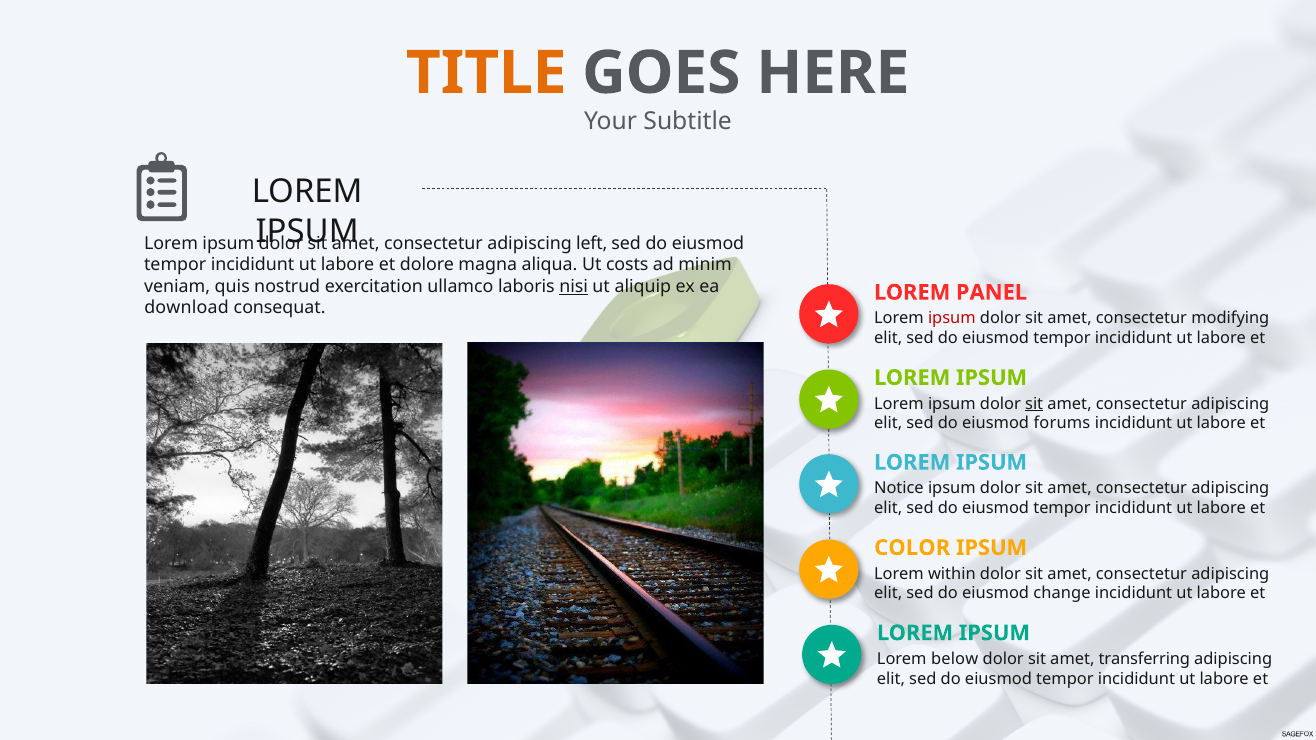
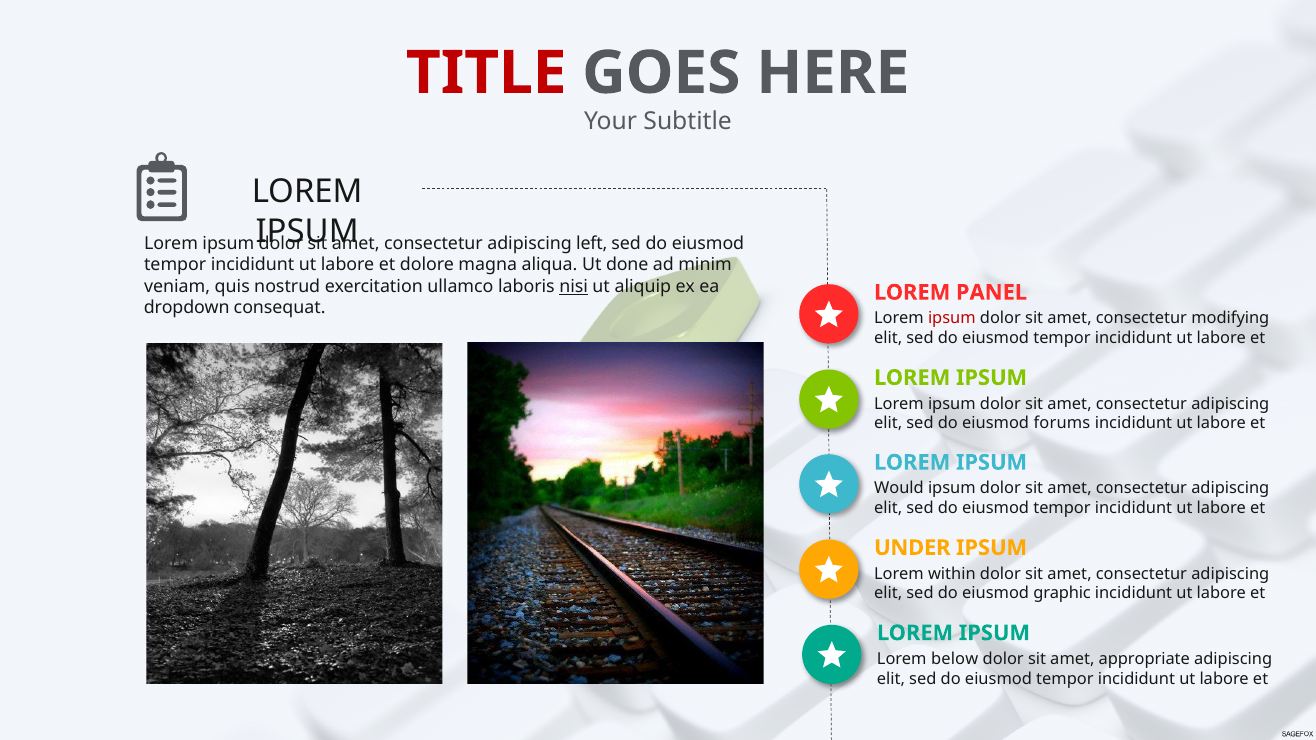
TITLE colour: orange -> red
costs: costs -> done
download: download -> dropdown
sit at (1034, 404) underline: present -> none
Notice: Notice -> Would
COLOR: COLOR -> UNDER
change: change -> graphic
transferring: transferring -> appropriate
